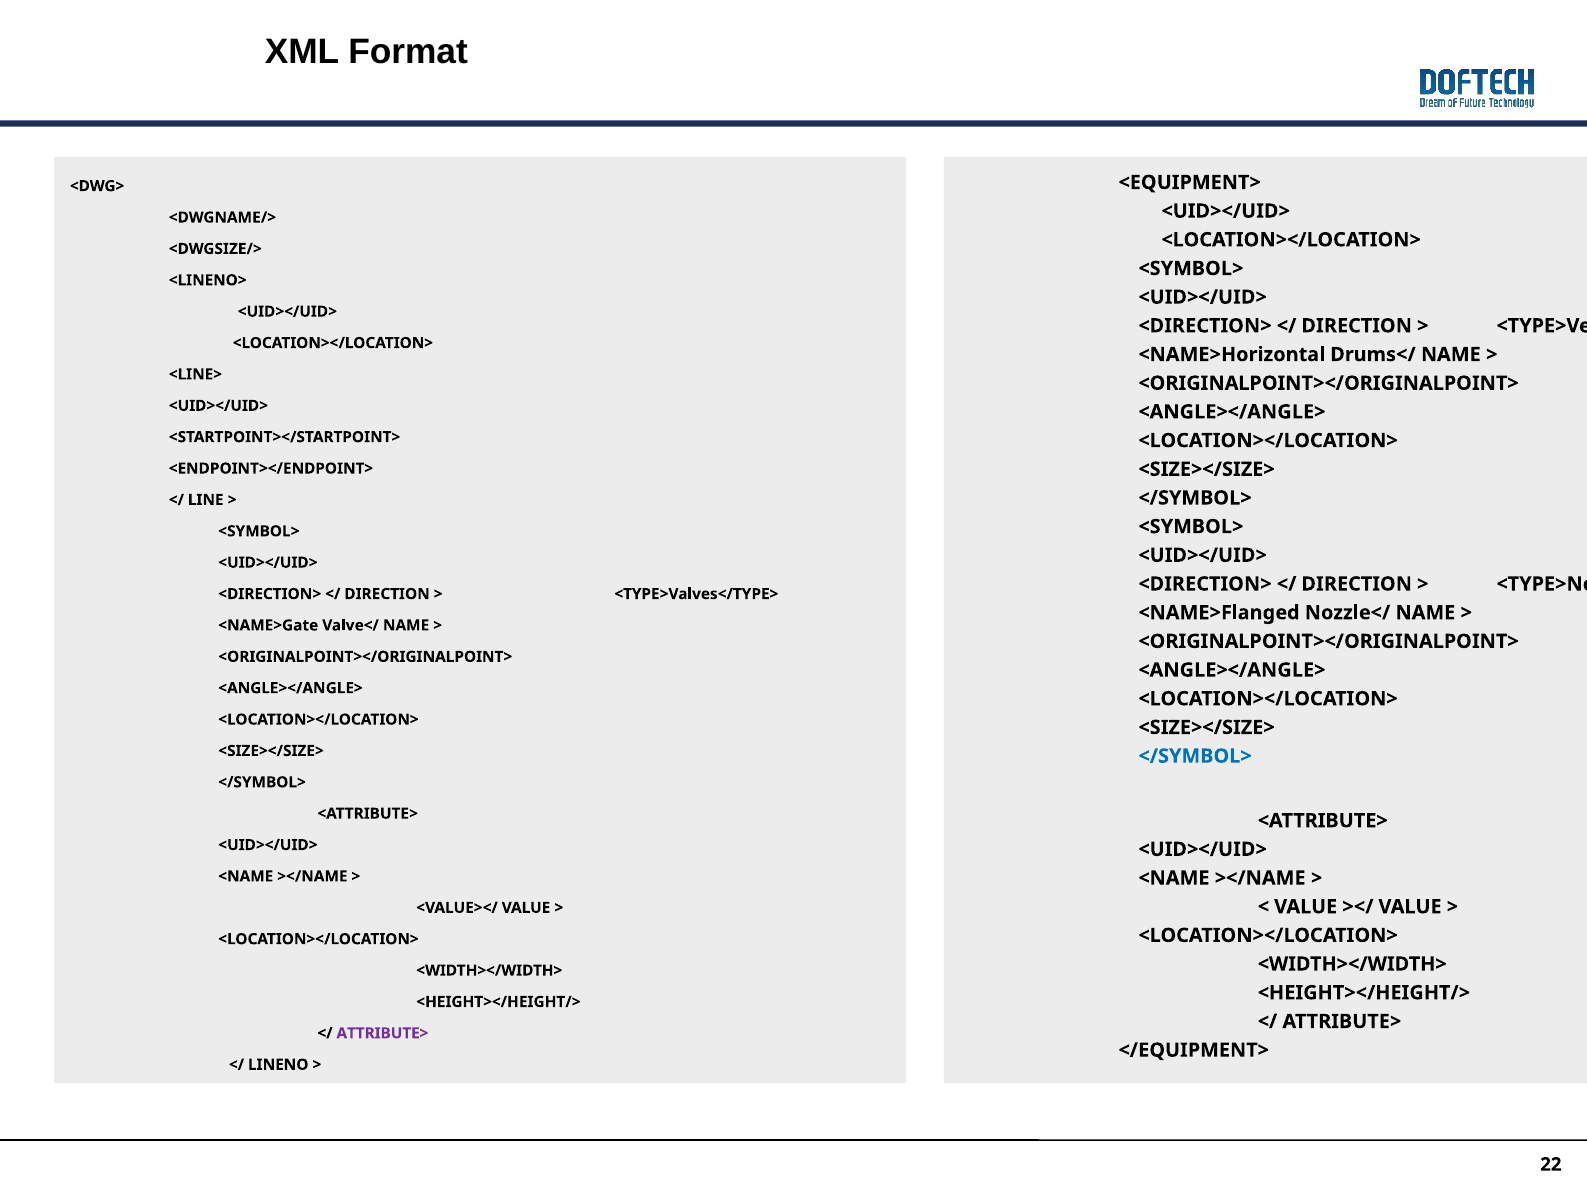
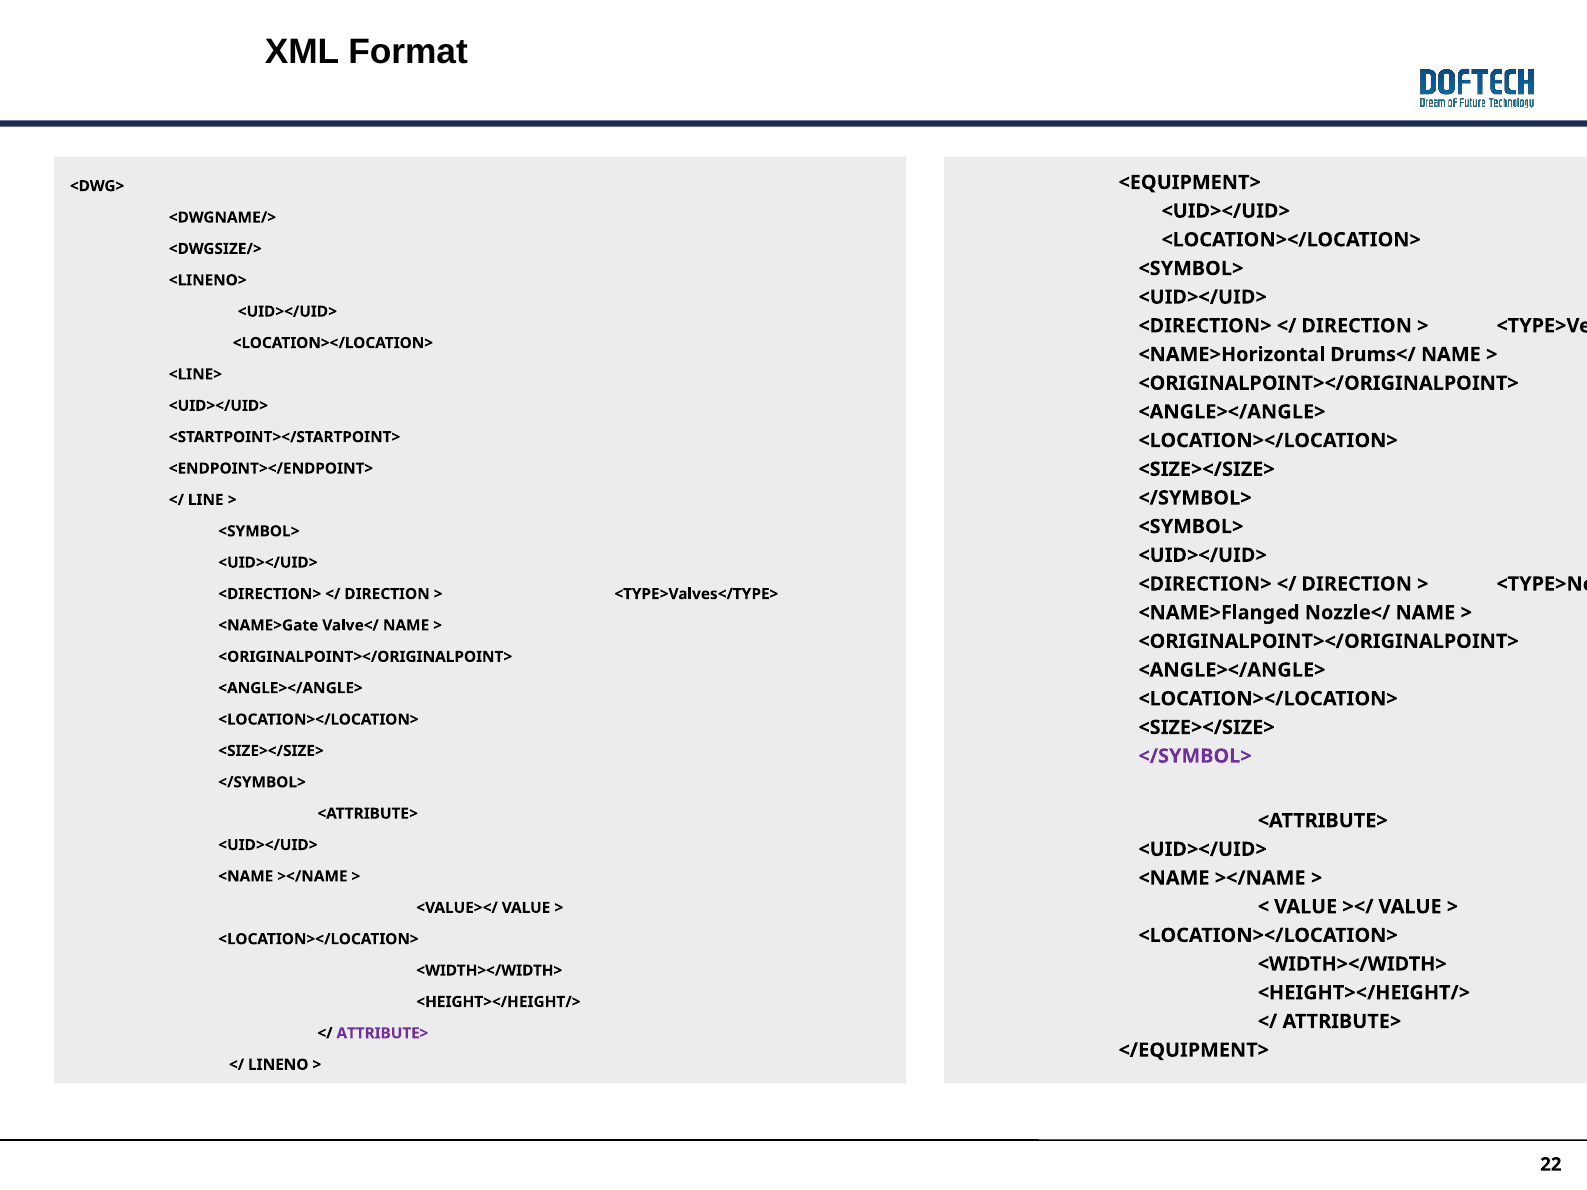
</SYMBOL> at (1195, 756) colour: blue -> purple
